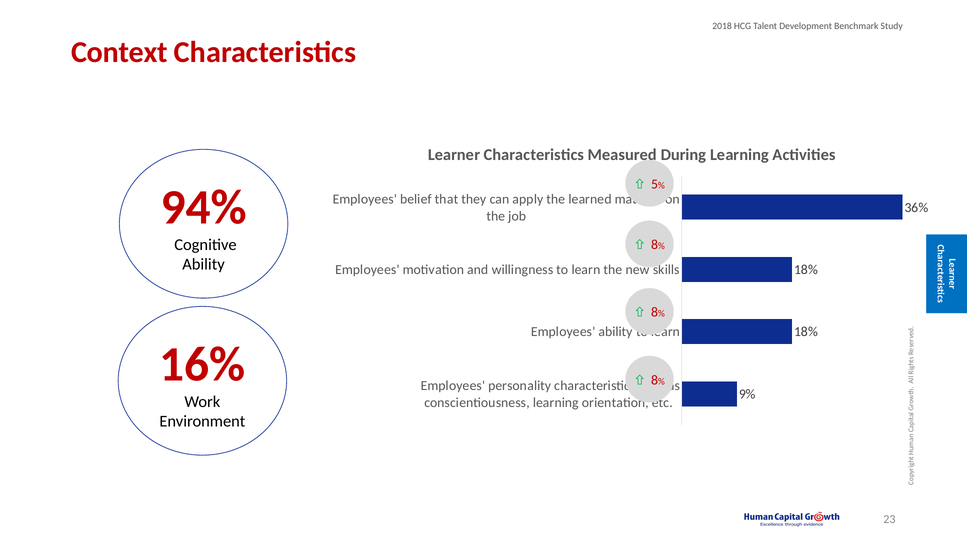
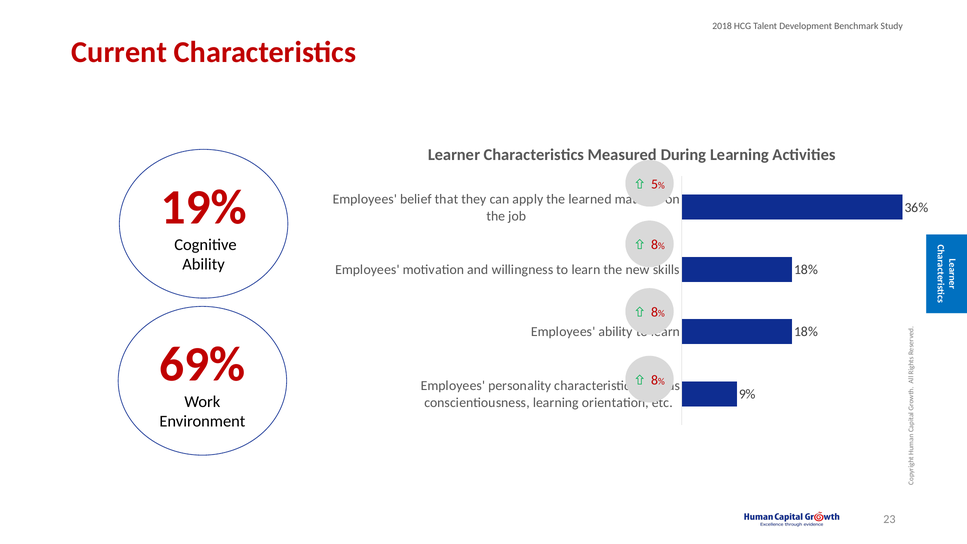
Context: Context -> Current
94%: 94% -> 19%
16%: 16% -> 69%
